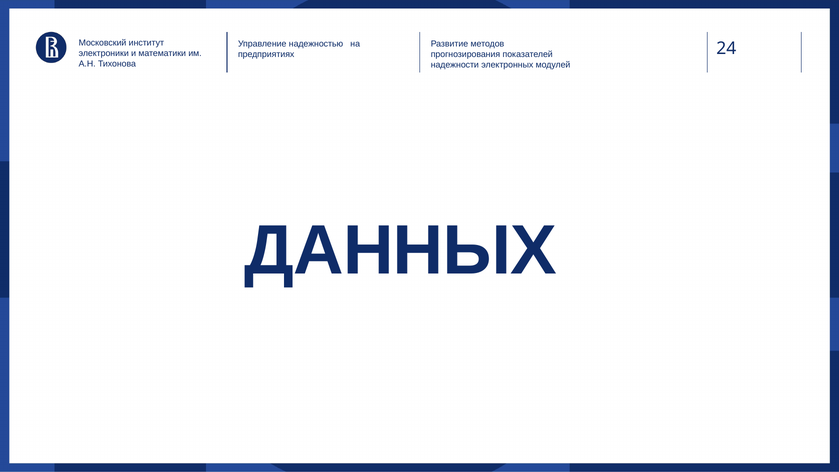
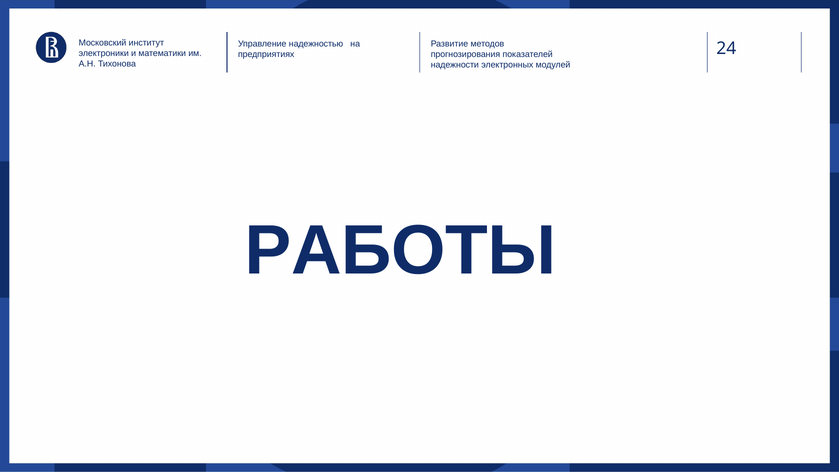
ДАННЫХ: ДАННЫХ -> РАБОТЫ
